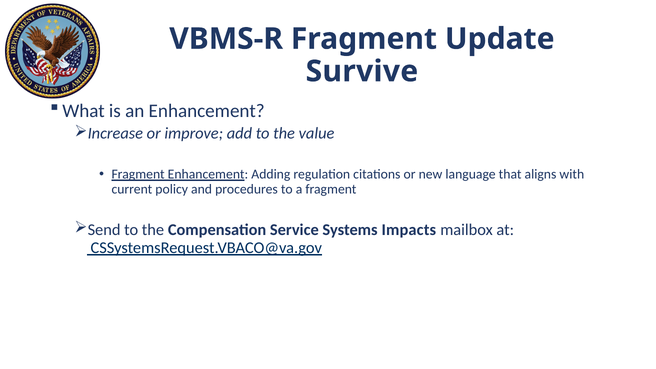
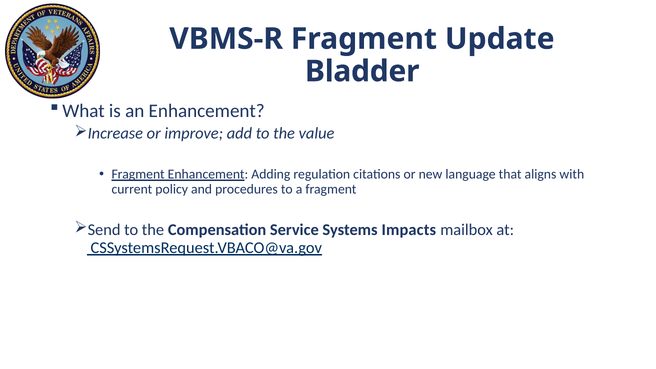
Survive: Survive -> Bladder
